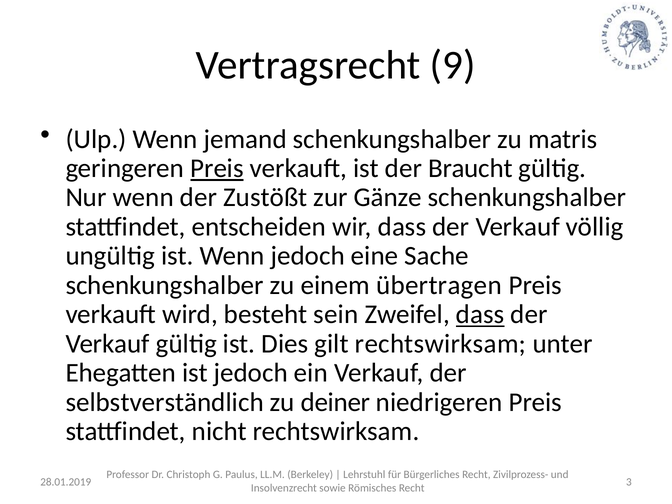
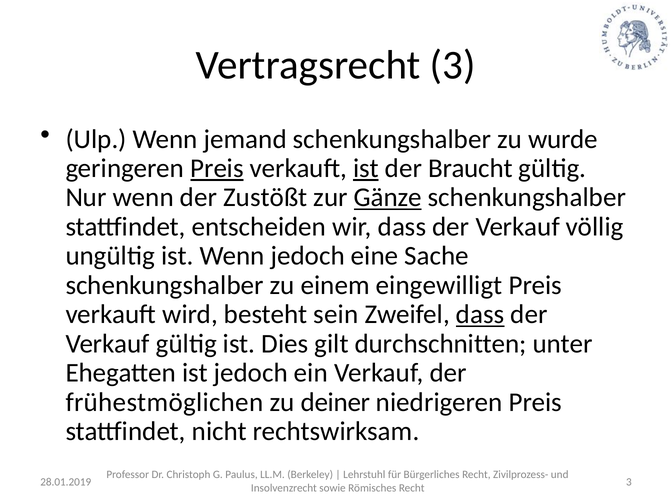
Vertragsrecht 9: 9 -> 3
matris: matris -> wurde
ist at (366, 168) underline: none -> present
Gänze underline: none -> present
übertragen: übertragen -> eingewilligt
gilt rechtswirksam: rechtswirksam -> durchschnitten
selbstverständlich: selbstverständlich -> frühestmöglichen
